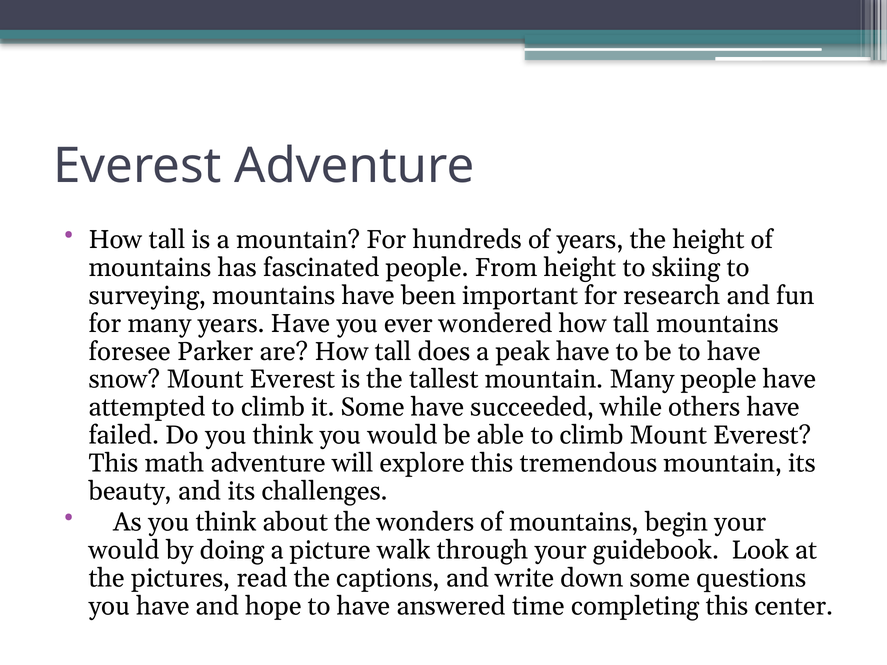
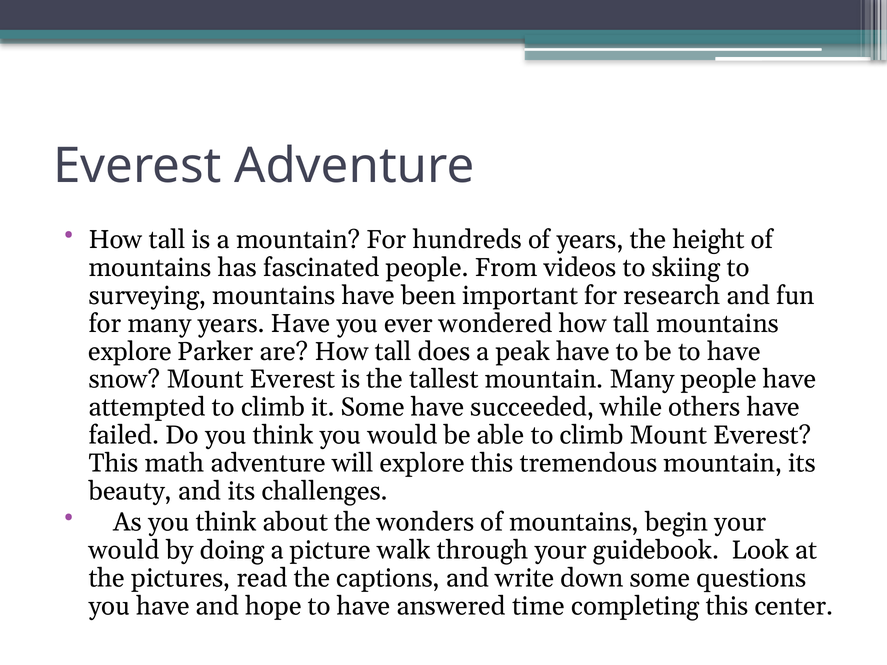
From height: height -> videos
foresee at (130, 352): foresee -> explore
